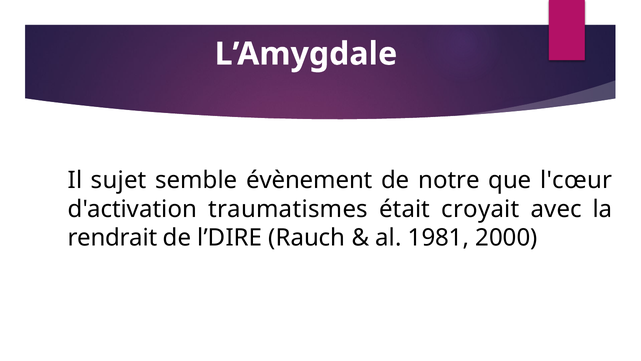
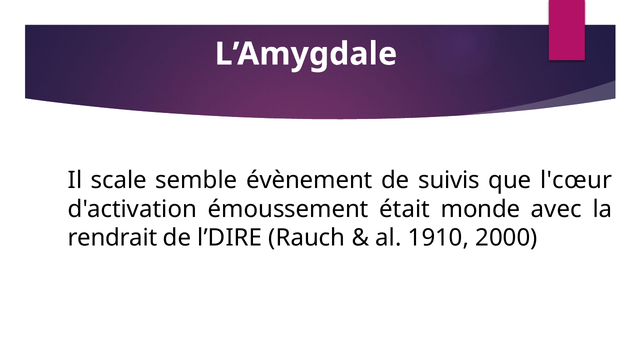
sujet: sujet -> scale
notre: notre -> suivis
traumatismes: traumatismes -> émoussement
croyait: croyait -> monde
1981: 1981 -> 1910
